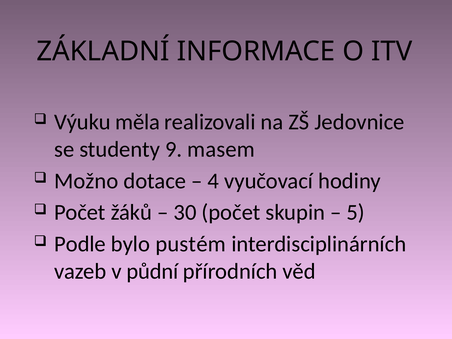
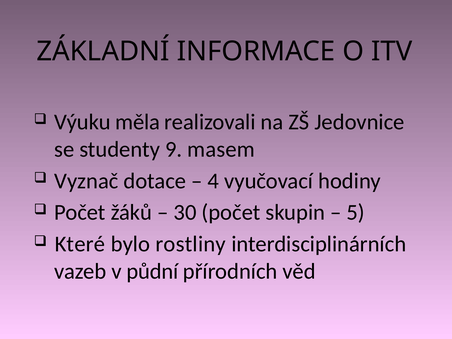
Možno: Možno -> Vyznač
Podle: Podle -> Které
pustém: pustém -> rostliny
